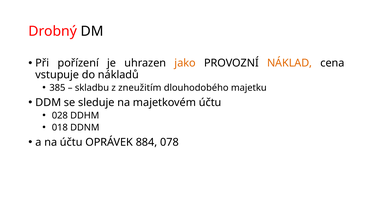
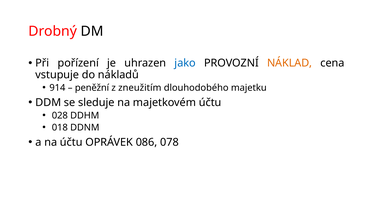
jako colour: orange -> blue
385: 385 -> 914
skladbu: skladbu -> peněžní
884: 884 -> 086
